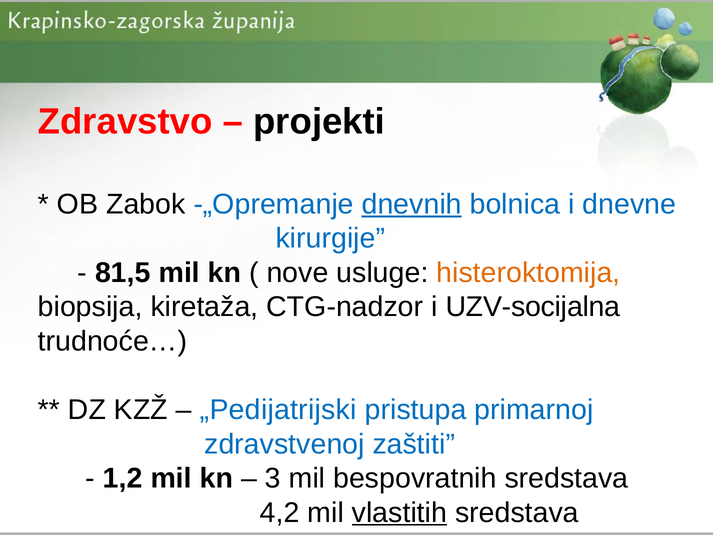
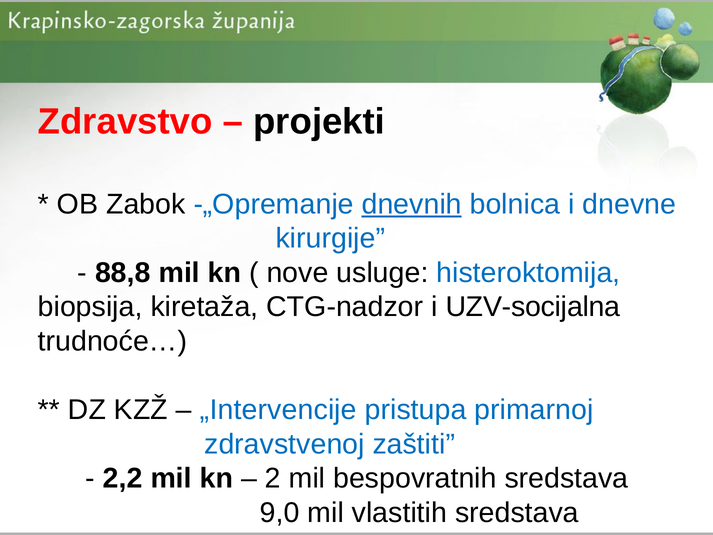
81,5: 81,5 -> 88,8
histeroktomija colour: orange -> blue
„Pedijatrijski: „Pedijatrijski -> „Intervencije
1,2: 1,2 -> 2,2
3: 3 -> 2
4,2: 4,2 -> 9,0
vlastitih underline: present -> none
